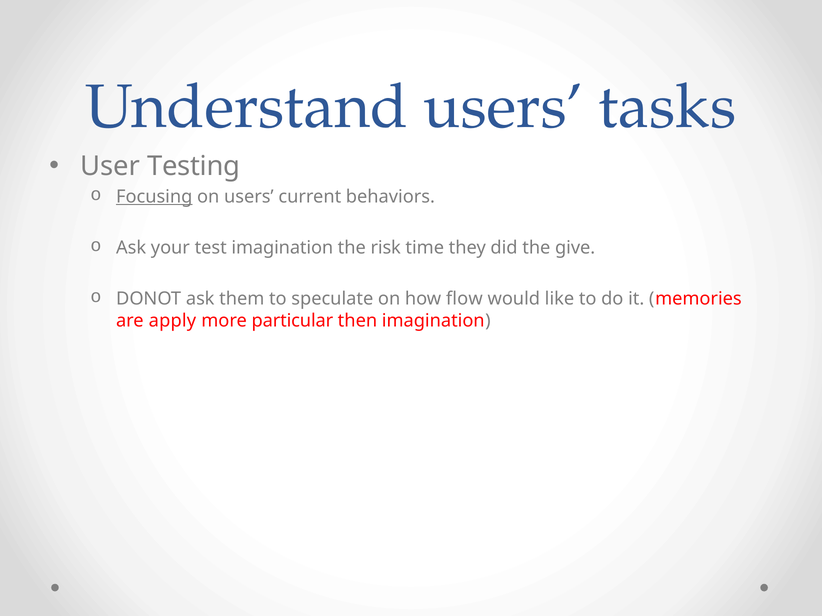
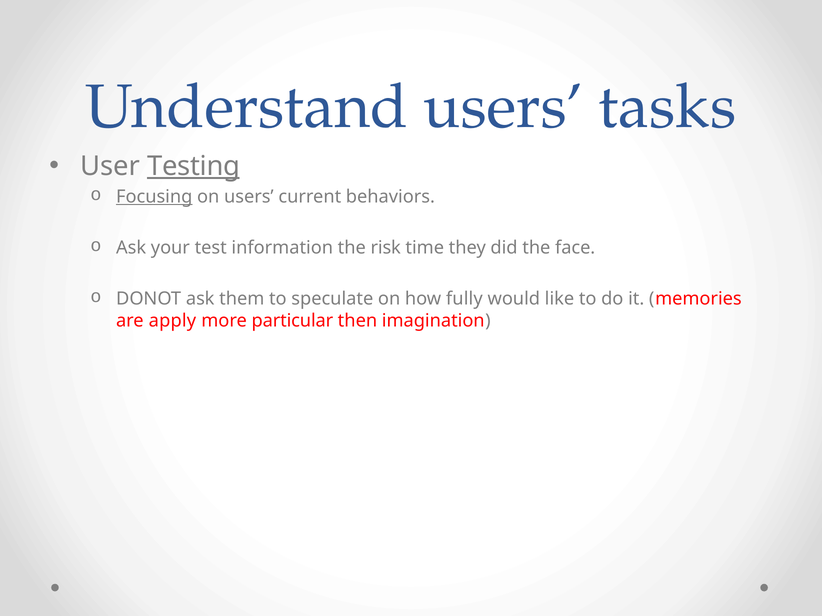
Testing underline: none -> present
test imagination: imagination -> information
give: give -> face
flow: flow -> fully
